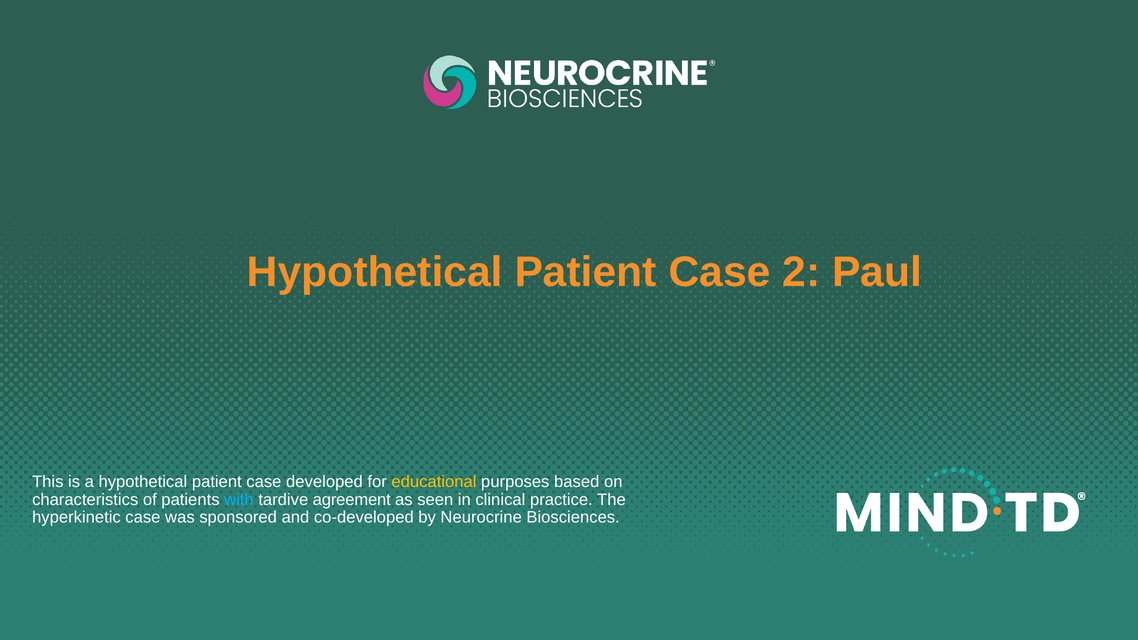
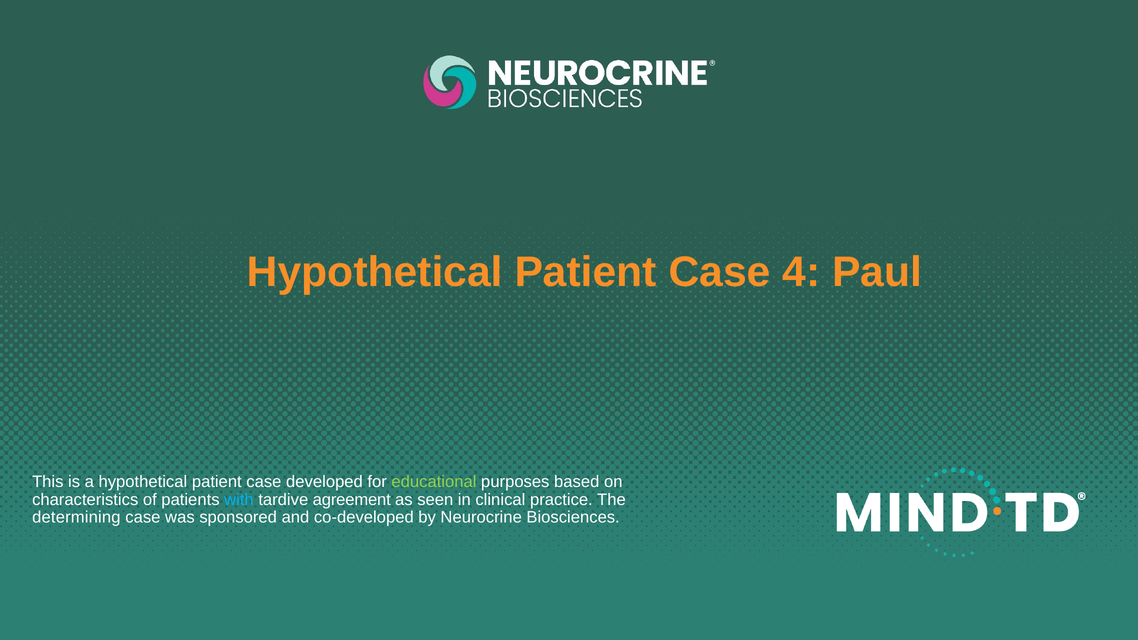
2: 2 -> 4
educational colour: yellow -> light green
hyperkinetic: hyperkinetic -> determining
